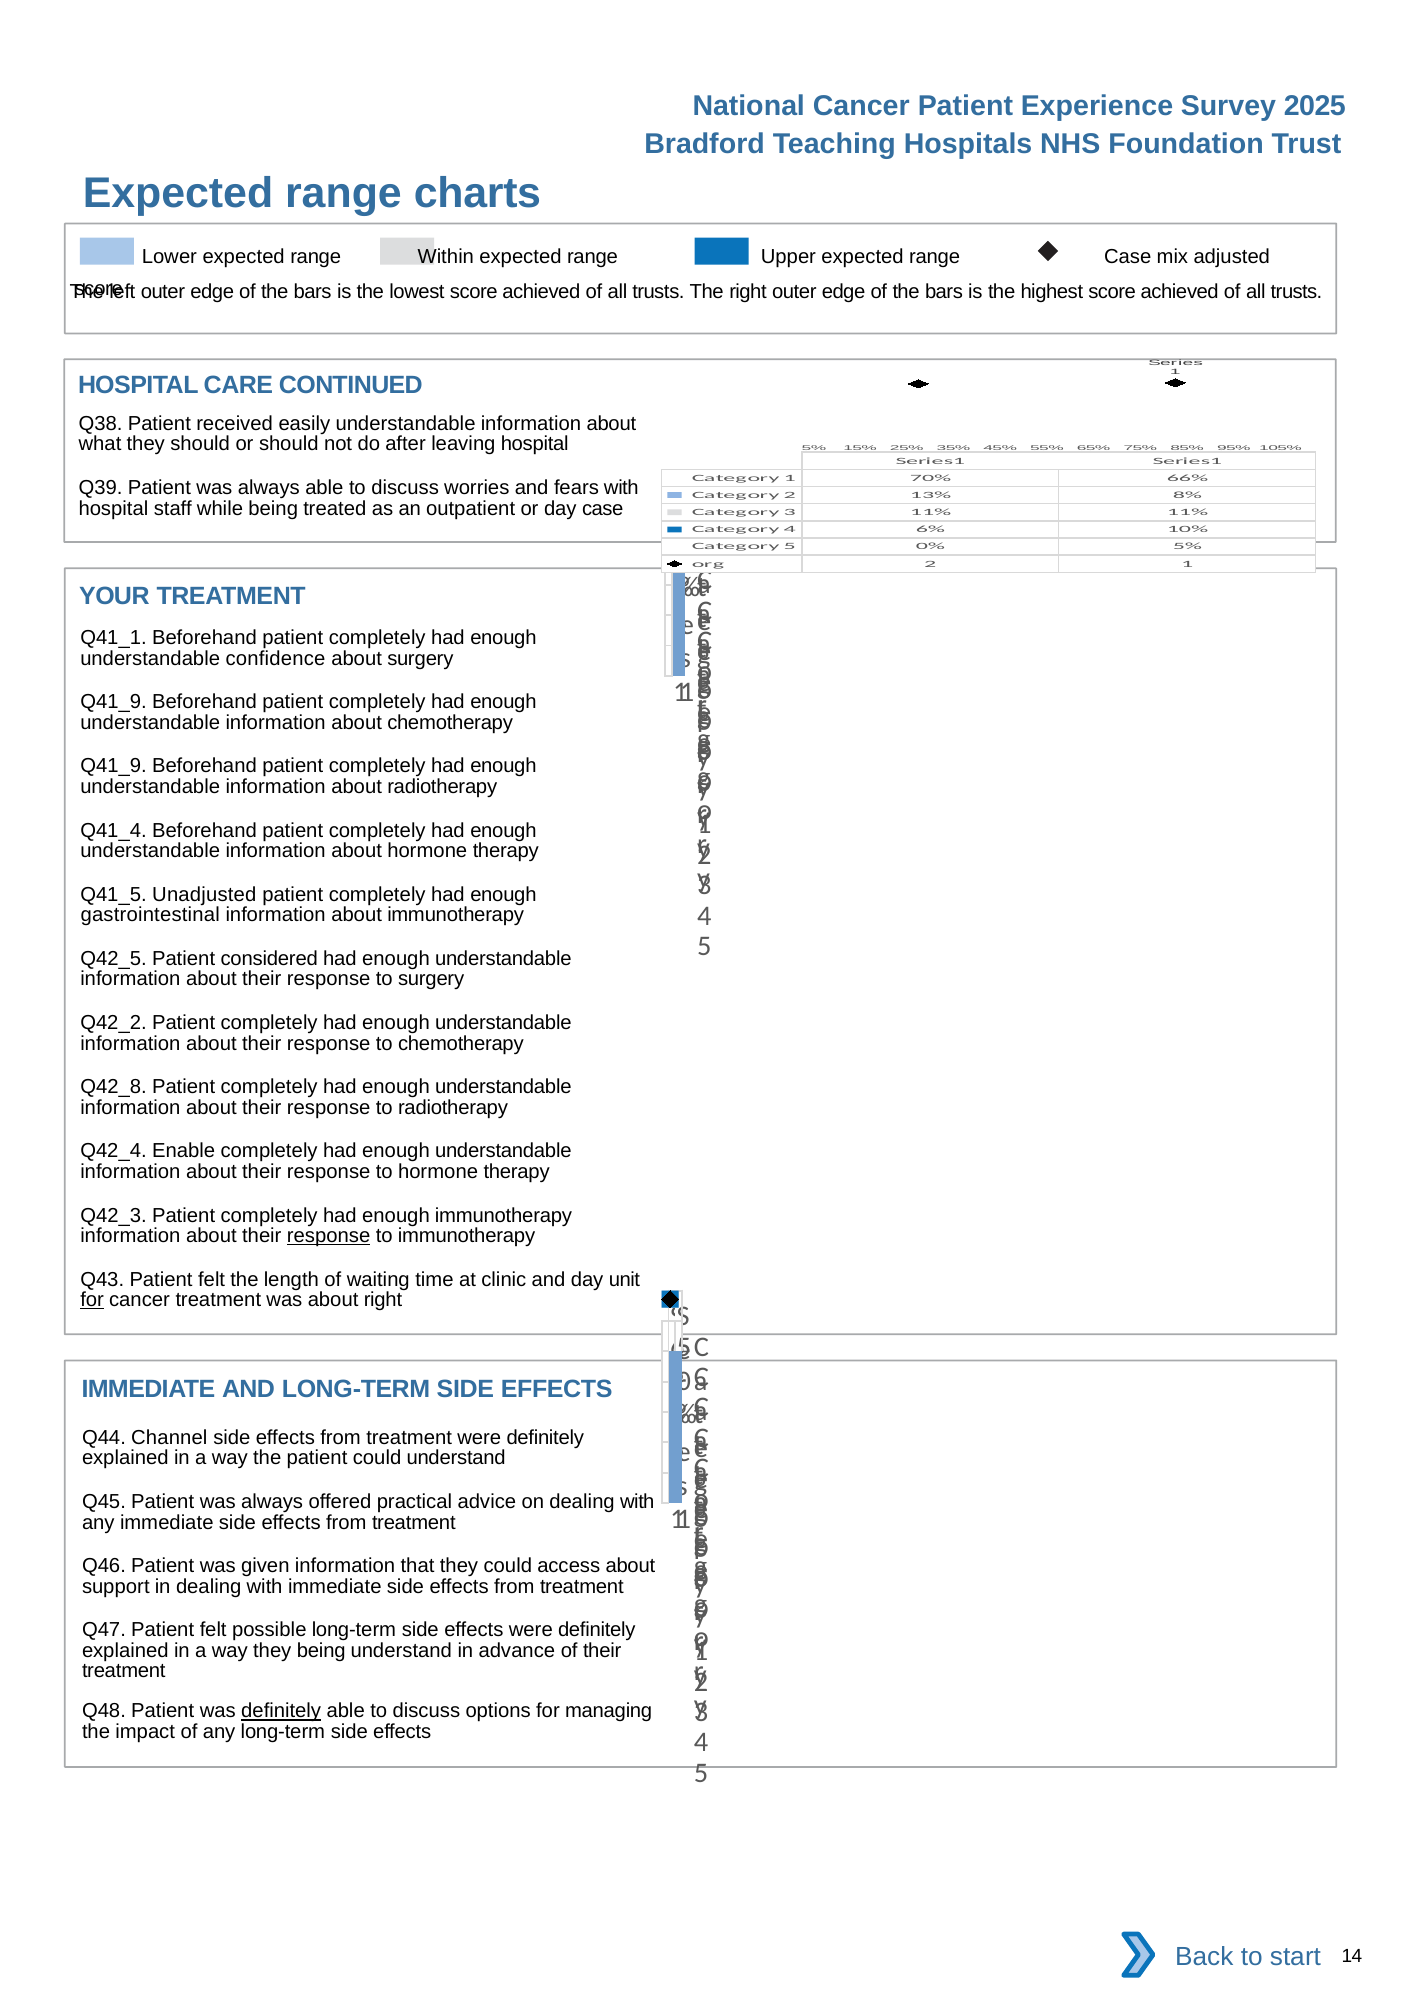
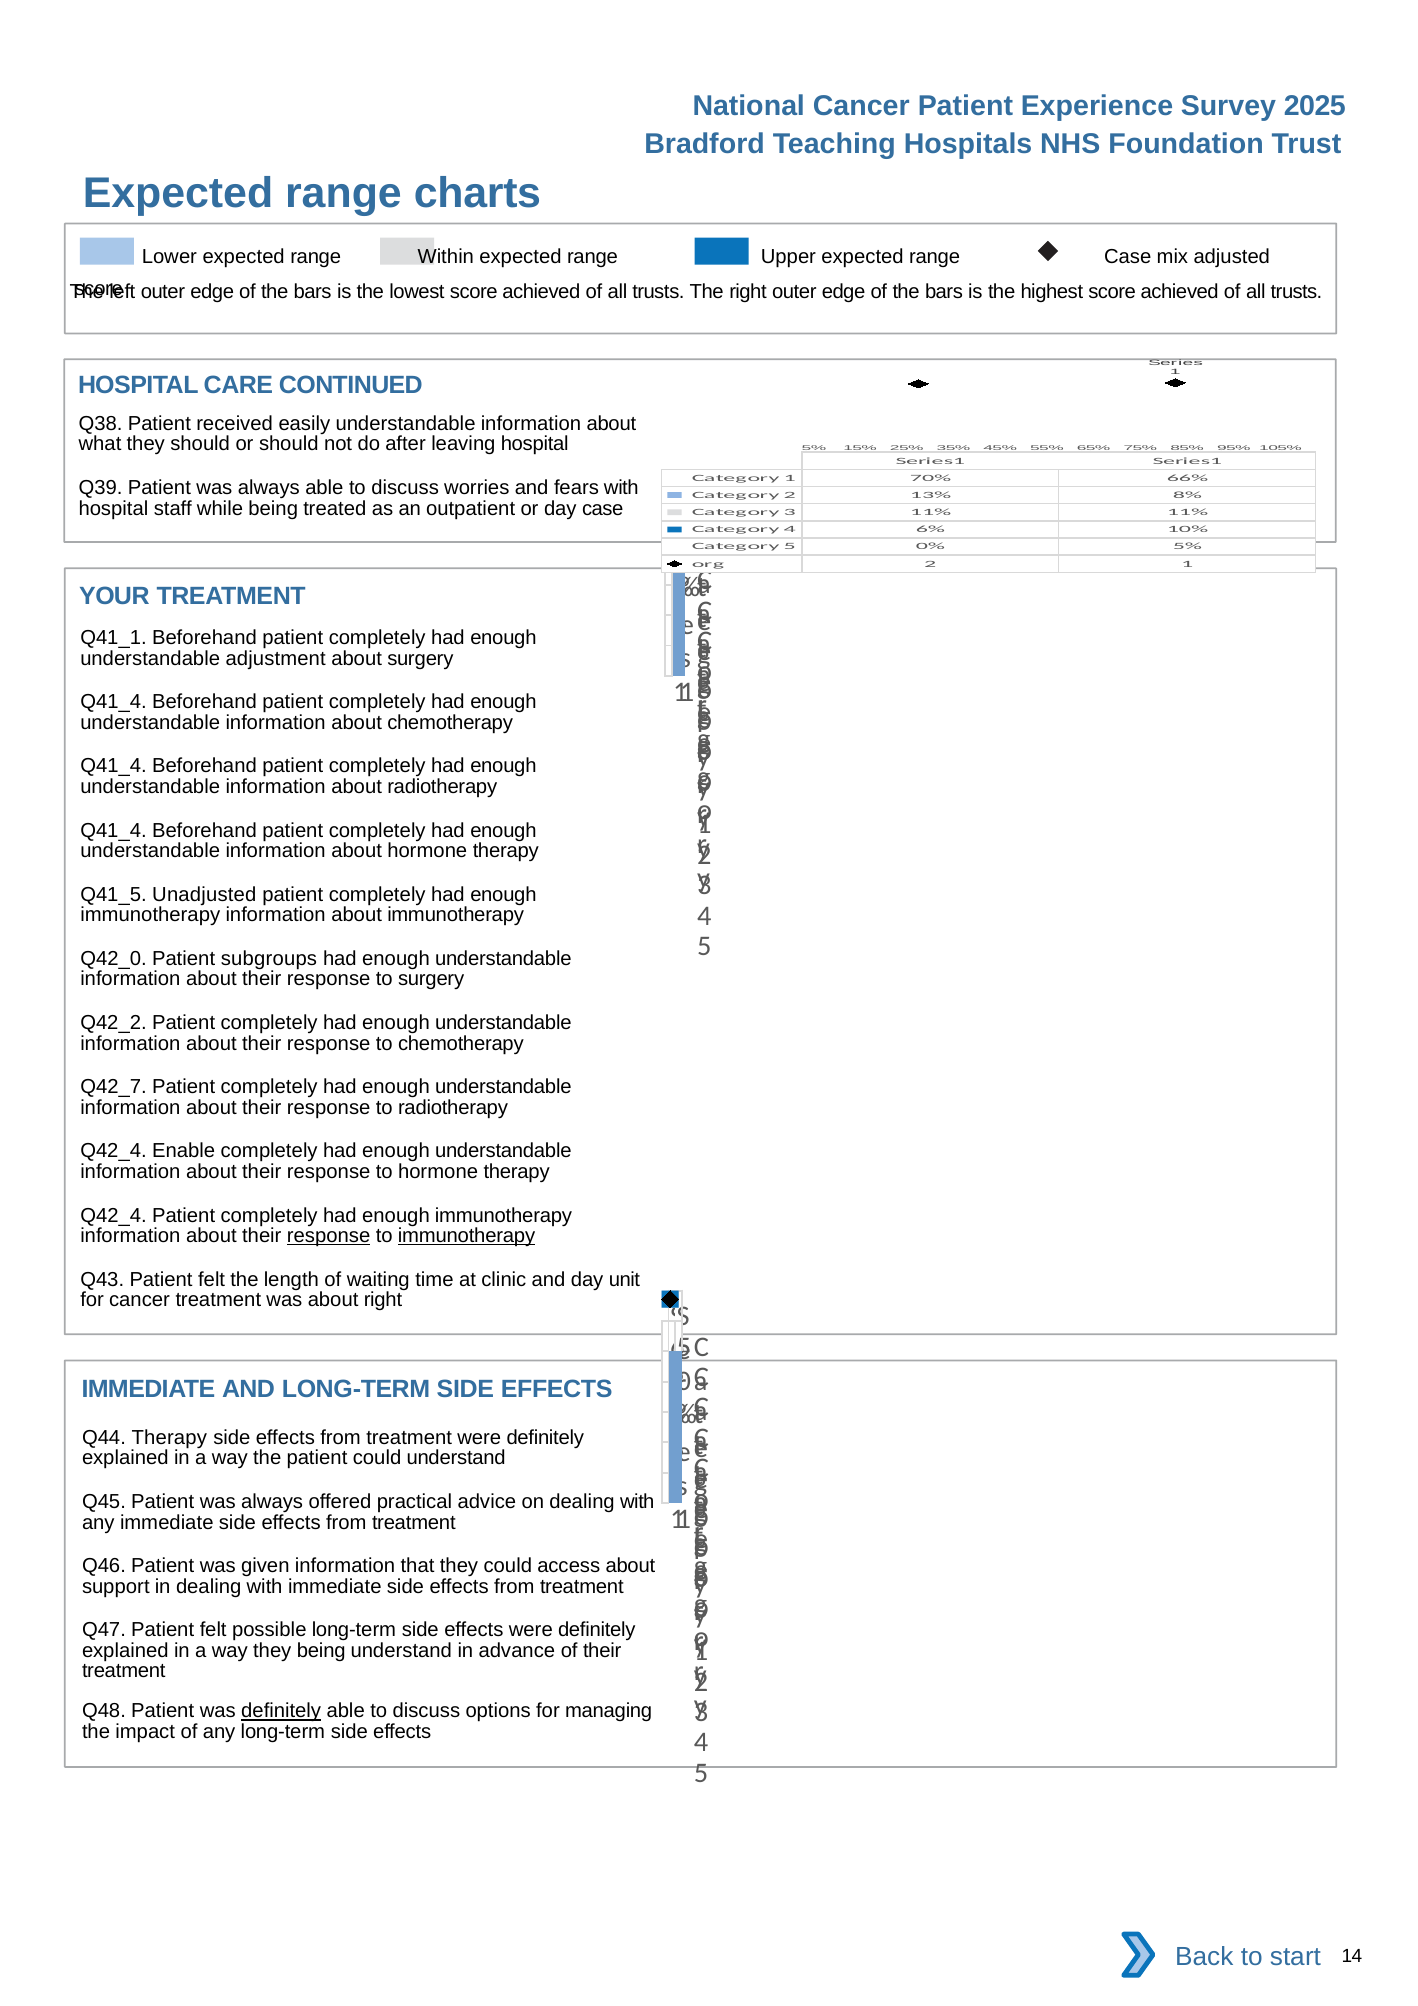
confidence: confidence -> adjustment
Q41_9 at (114, 702): Q41_9 -> Q41_4
Q41_9 at (114, 767): Q41_9 -> Q41_4
gastrointestinal at (150, 915): gastrointestinal -> immunotherapy
Q42_5: Q42_5 -> Q42_0
considered: considered -> subgroups
Q42_8: Q42_8 -> Q42_7
Q42_3 at (114, 1216): Q42_3 -> Q42_4
immunotherapy at (467, 1236) underline: none -> present
for at (92, 1300) underline: present -> none
Q44 Channel: Channel -> Therapy
